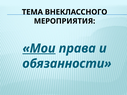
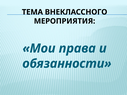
Мои underline: present -> none
